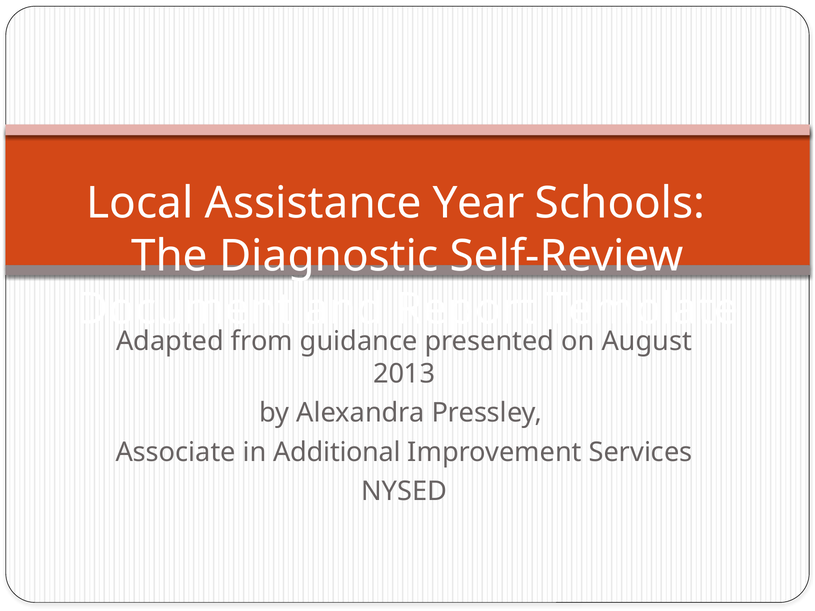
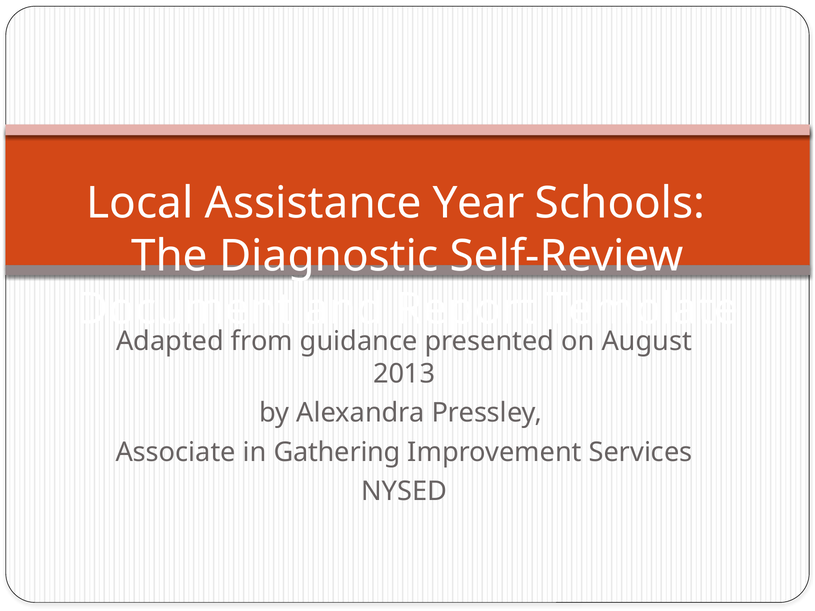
Additional: Additional -> Gathering
